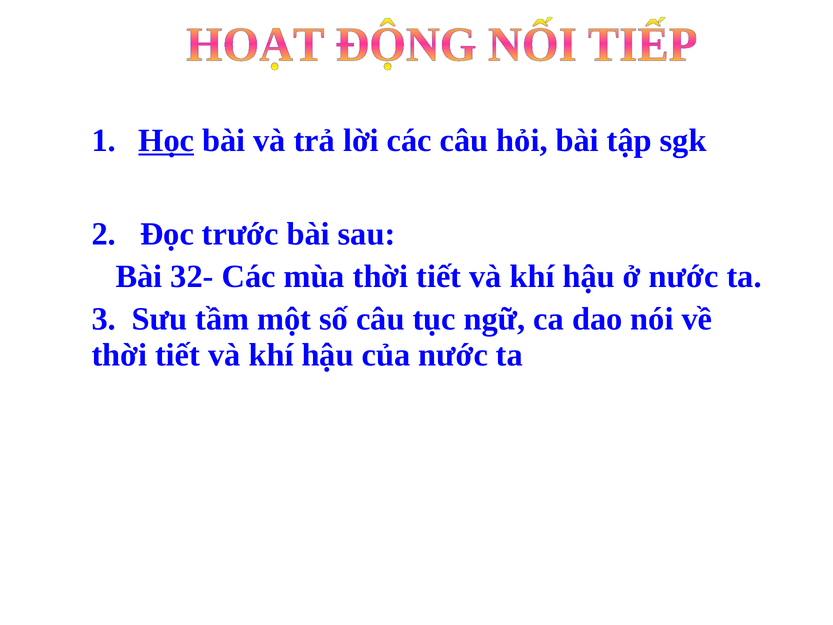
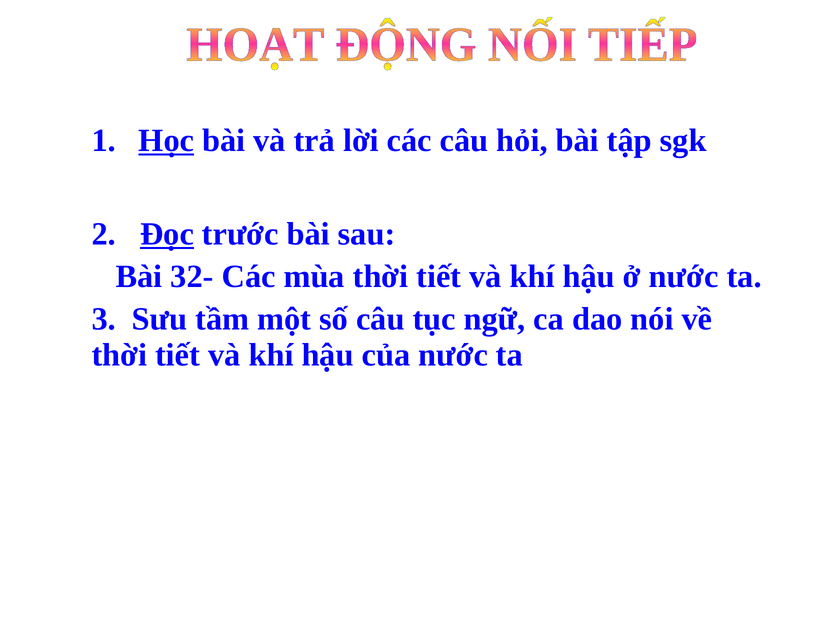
Đọc underline: none -> present
